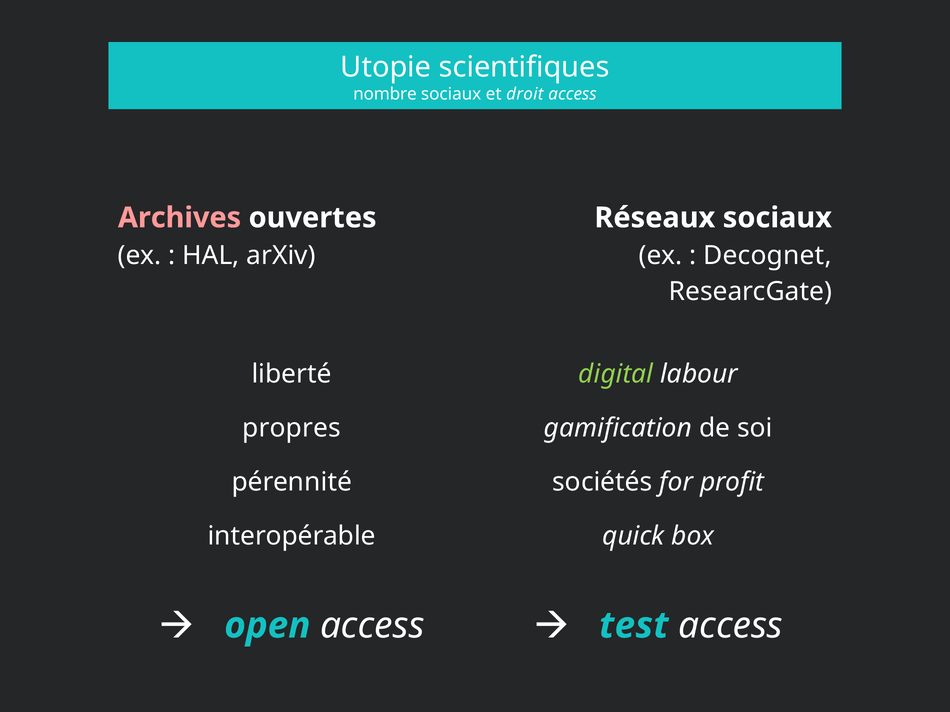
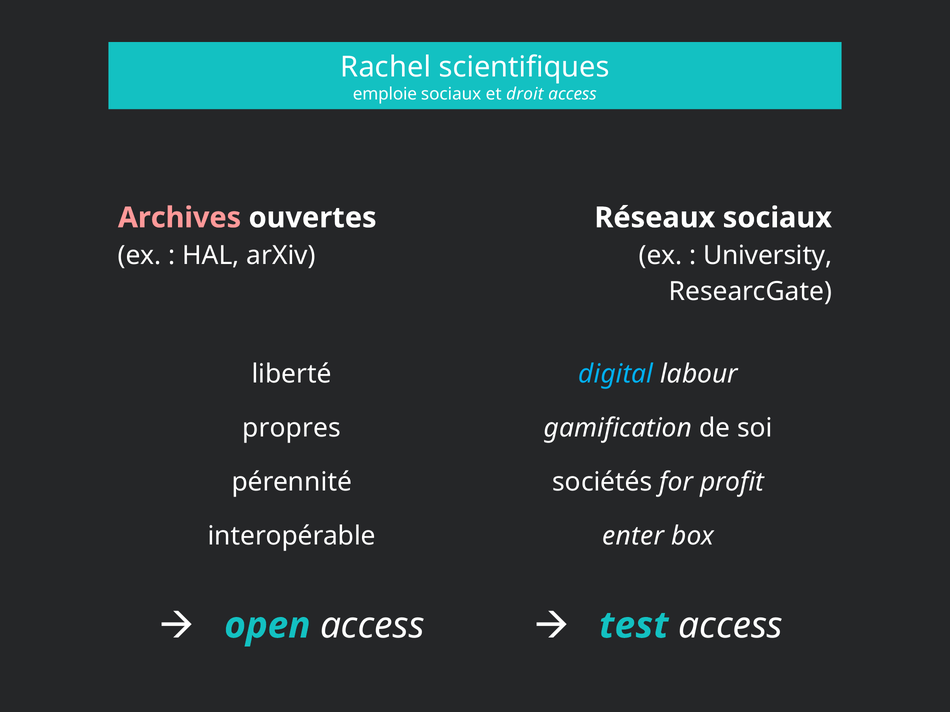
Utopie: Utopie -> Rachel
nombre: nombre -> emploie
Decognet: Decognet -> University
digital colour: light green -> light blue
quick: quick -> enter
